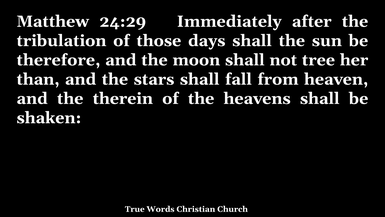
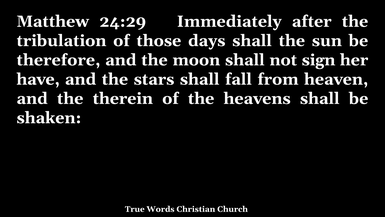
tree: tree -> sign
than: than -> have
